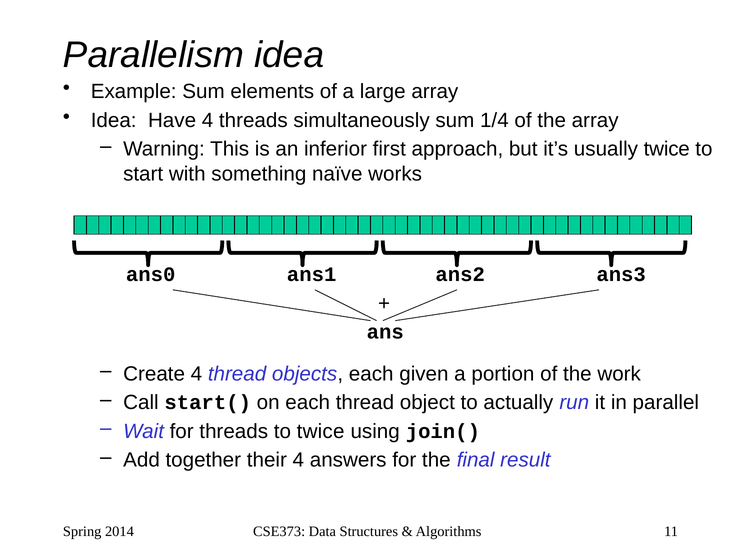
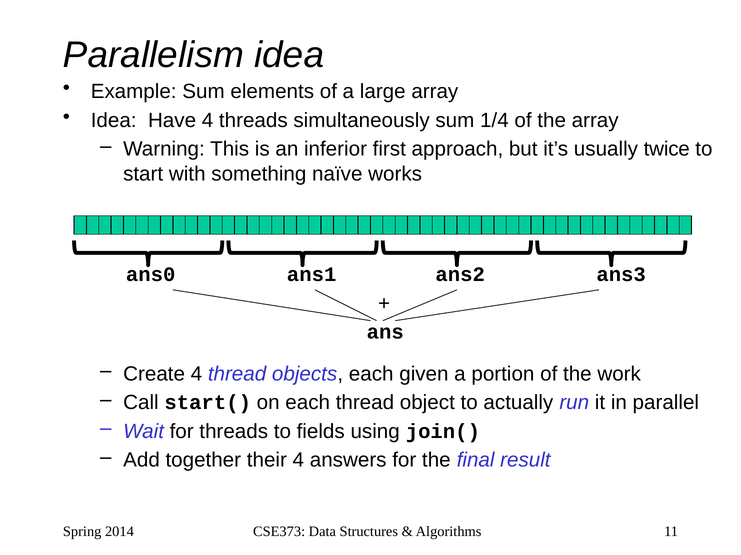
to twice: twice -> fields
